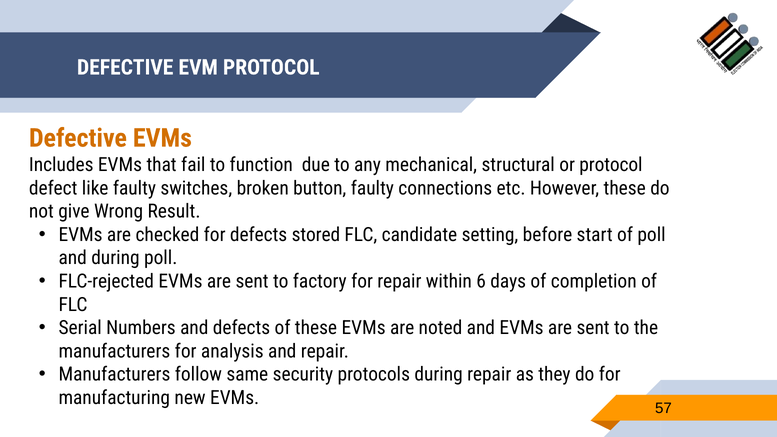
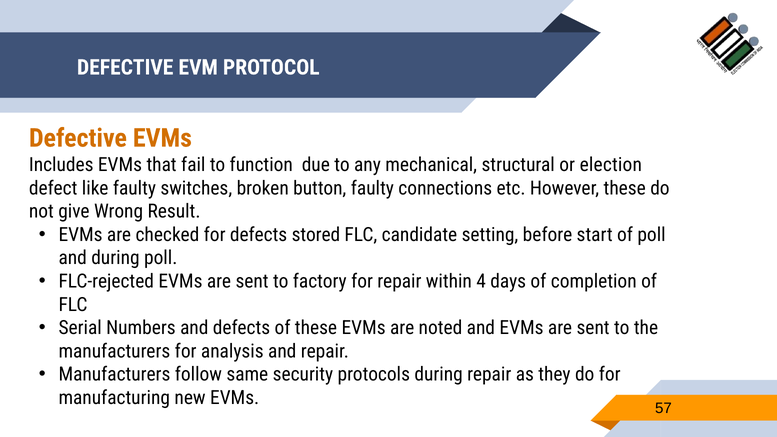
or protocol: protocol -> election
6: 6 -> 4
